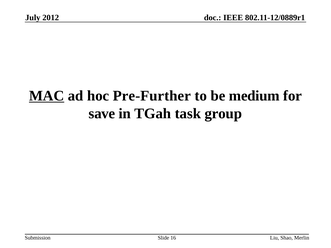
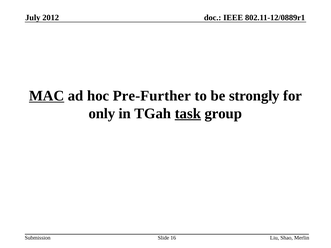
medium: medium -> strongly
save: save -> only
task underline: none -> present
